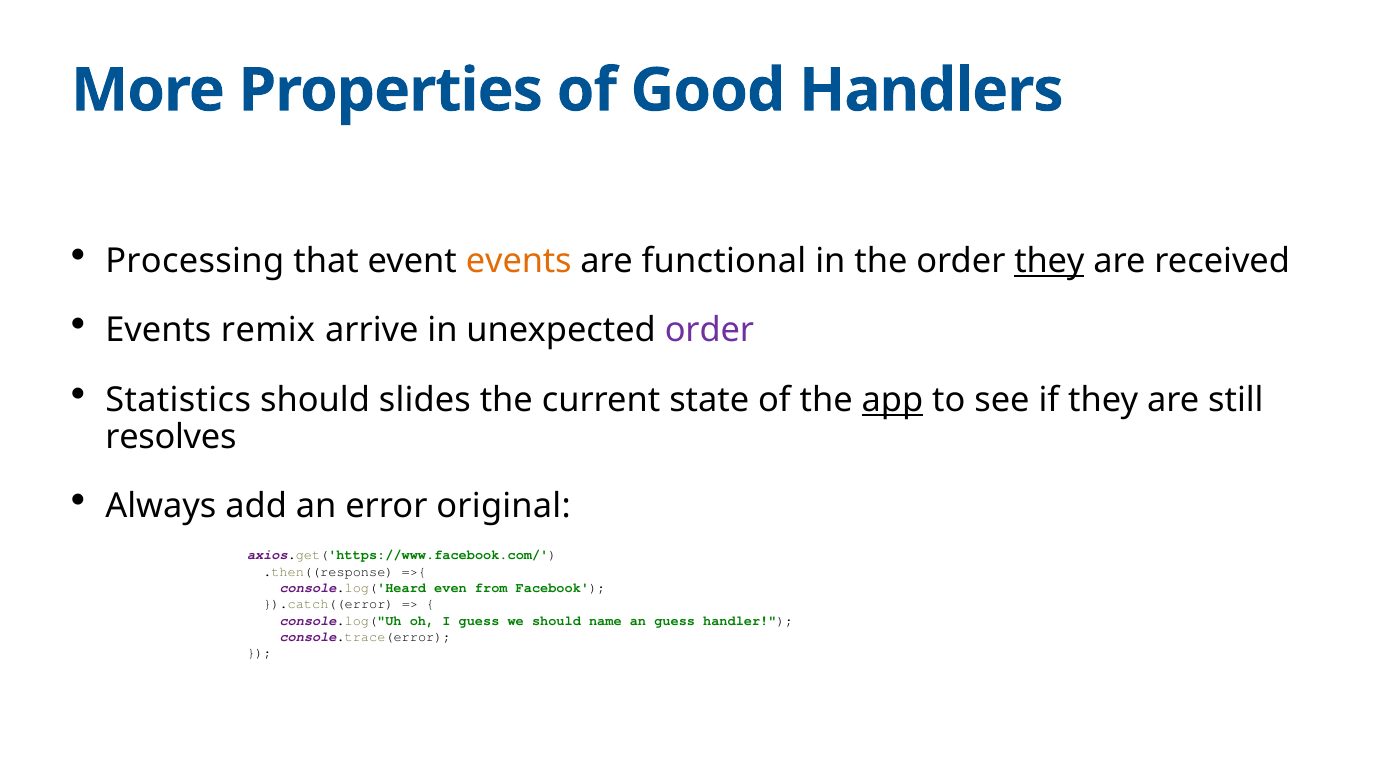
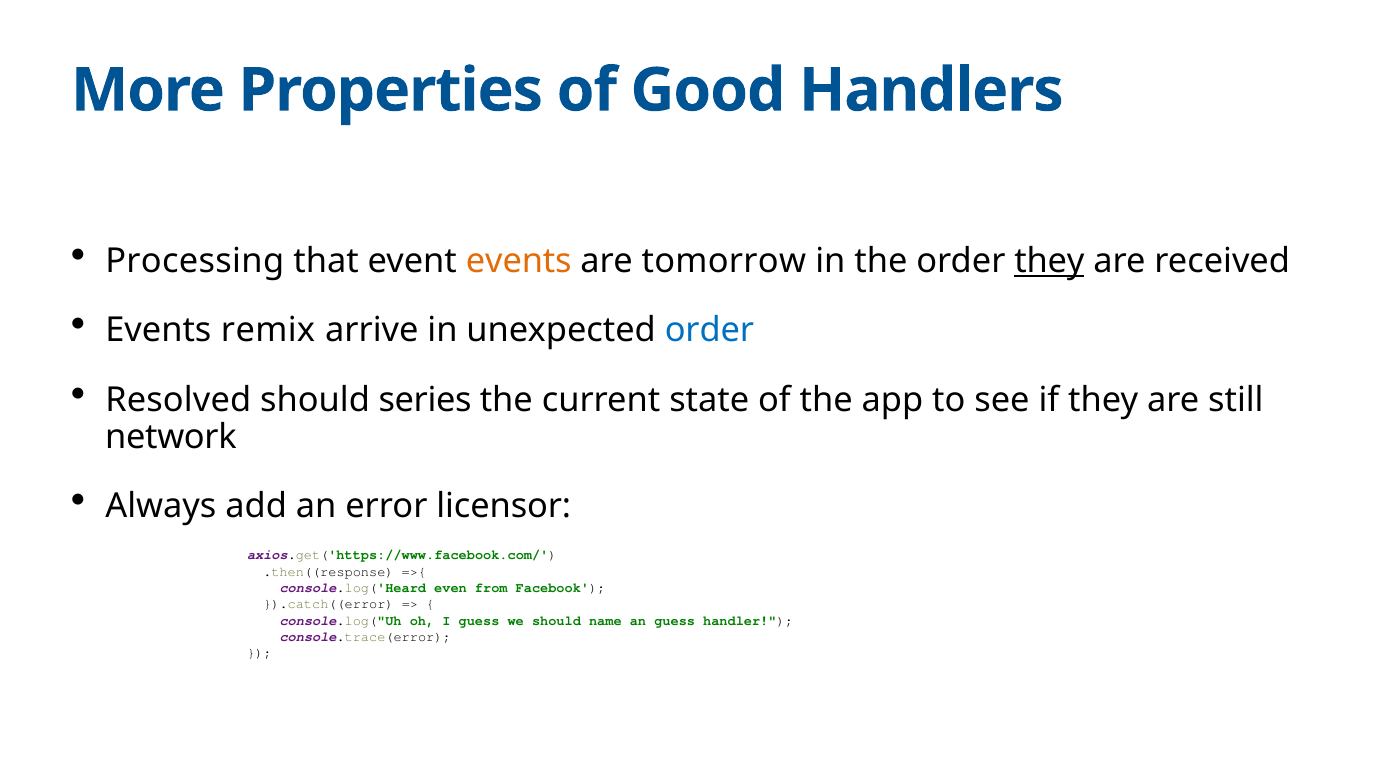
functional: functional -> tomorrow
order at (709, 330) colour: purple -> blue
Statistics: Statistics -> Resolved
slides: slides -> series
app underline: present -> none
resolves: resolves -> network
original: original -> licensor
